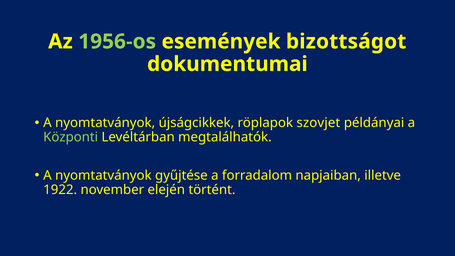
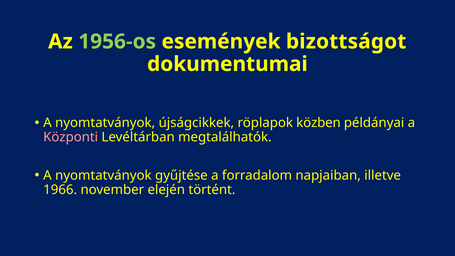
szovjet: szovjet -> közben
Központi colour: light green -> pink
1922: 1922 -> 1966
